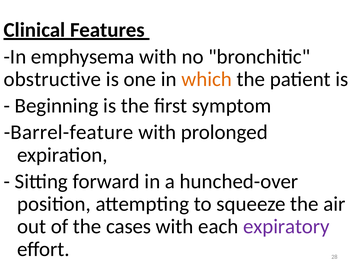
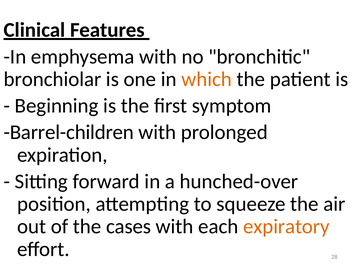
obstructive: obstructive -> bronchiolar
Barrel-feature: Barrel-feature -> Barrel-children
expiratory colour: purple -> orange
